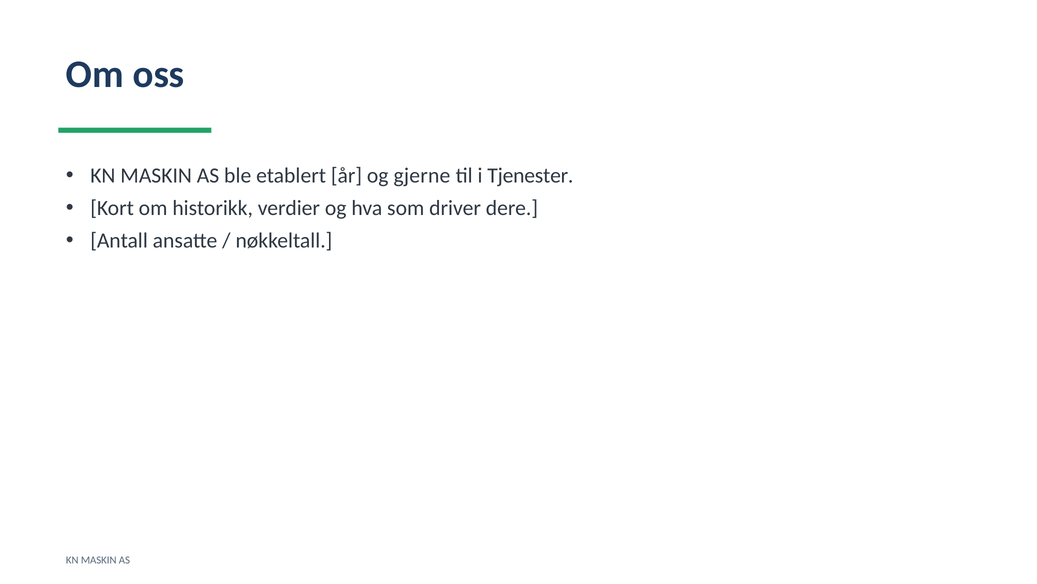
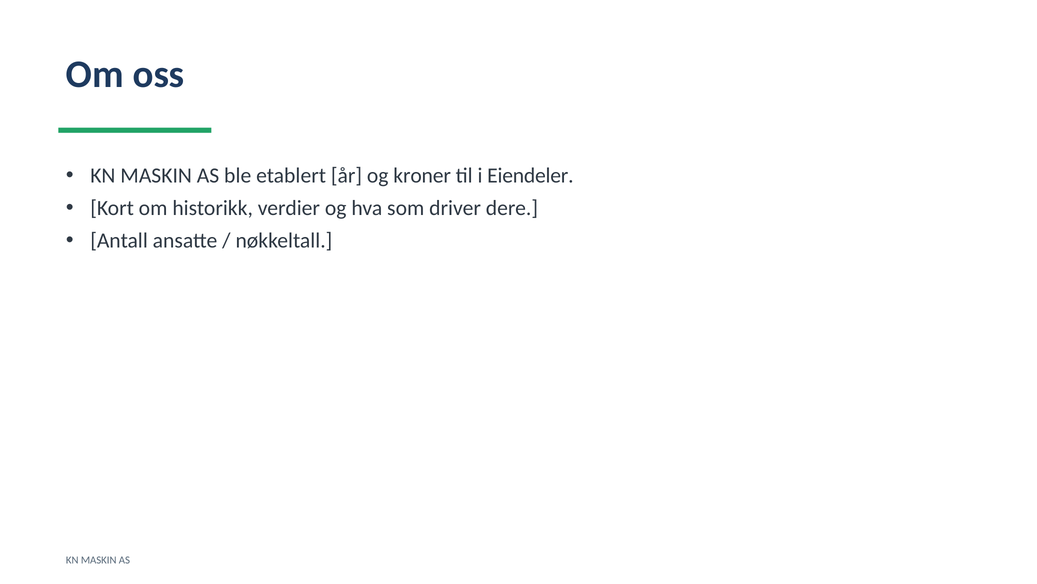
gjerne: gjerne -> kroner
Tjenester: Tjenester -> Eiendeler
